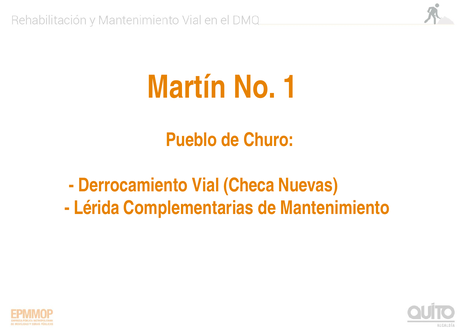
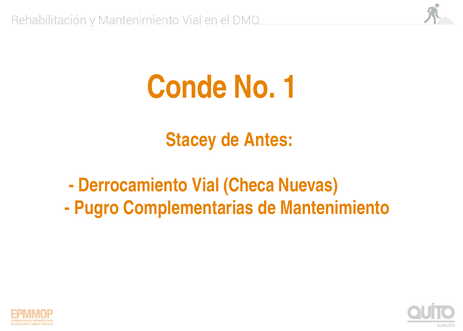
Martín: Martín -> Conde
Pueblo: Pueblo -> Stacey
Churo: Churo -> Antes
Lérida: Lérida -> Pugro
